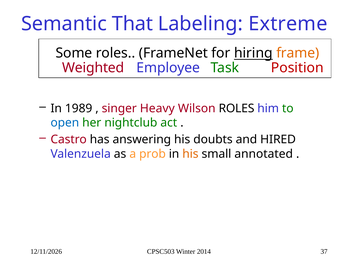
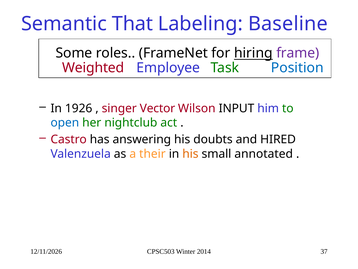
Extreme: Extreme -> Baseline
frame colour: orange -> purple
Position colour: red -> blue
1989: 1989 -> 1926
Heavy: Heavy -> Vector
Wilson ROLES: ROLES -> INPUT
prob: prob -> their
